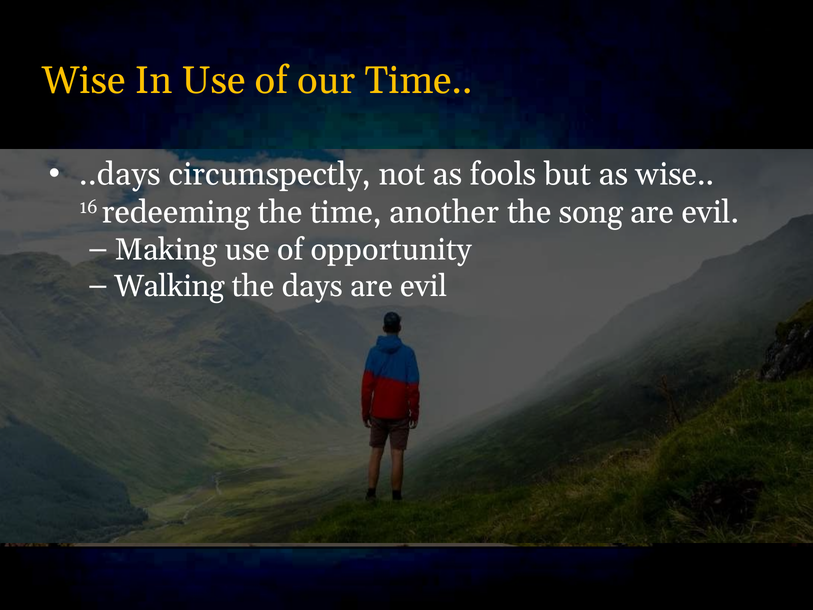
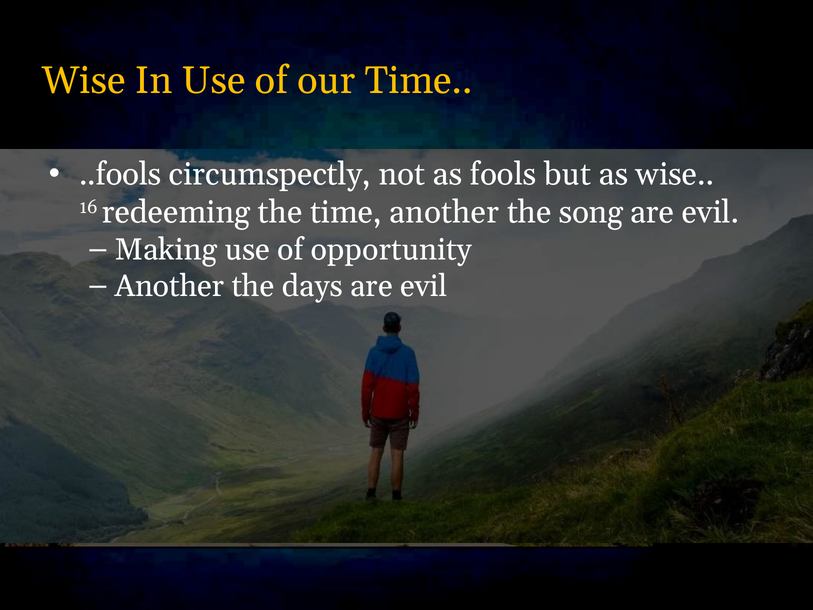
..days: ..days -> ..fools
Walking at (170, 286): Walking -> Another
